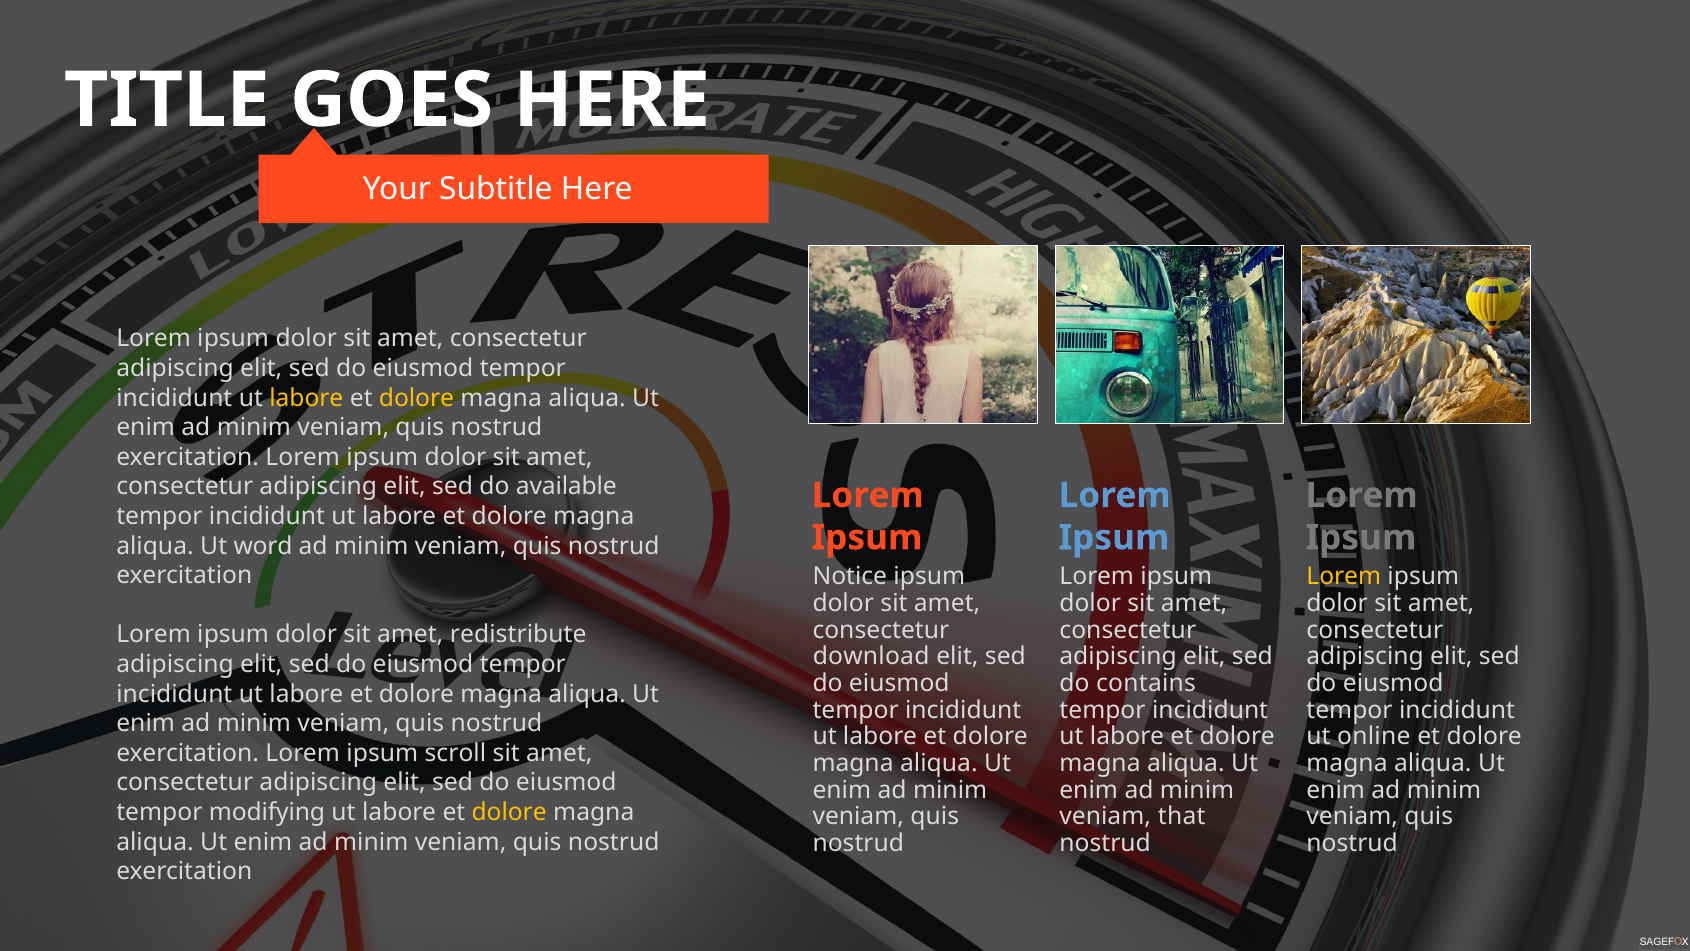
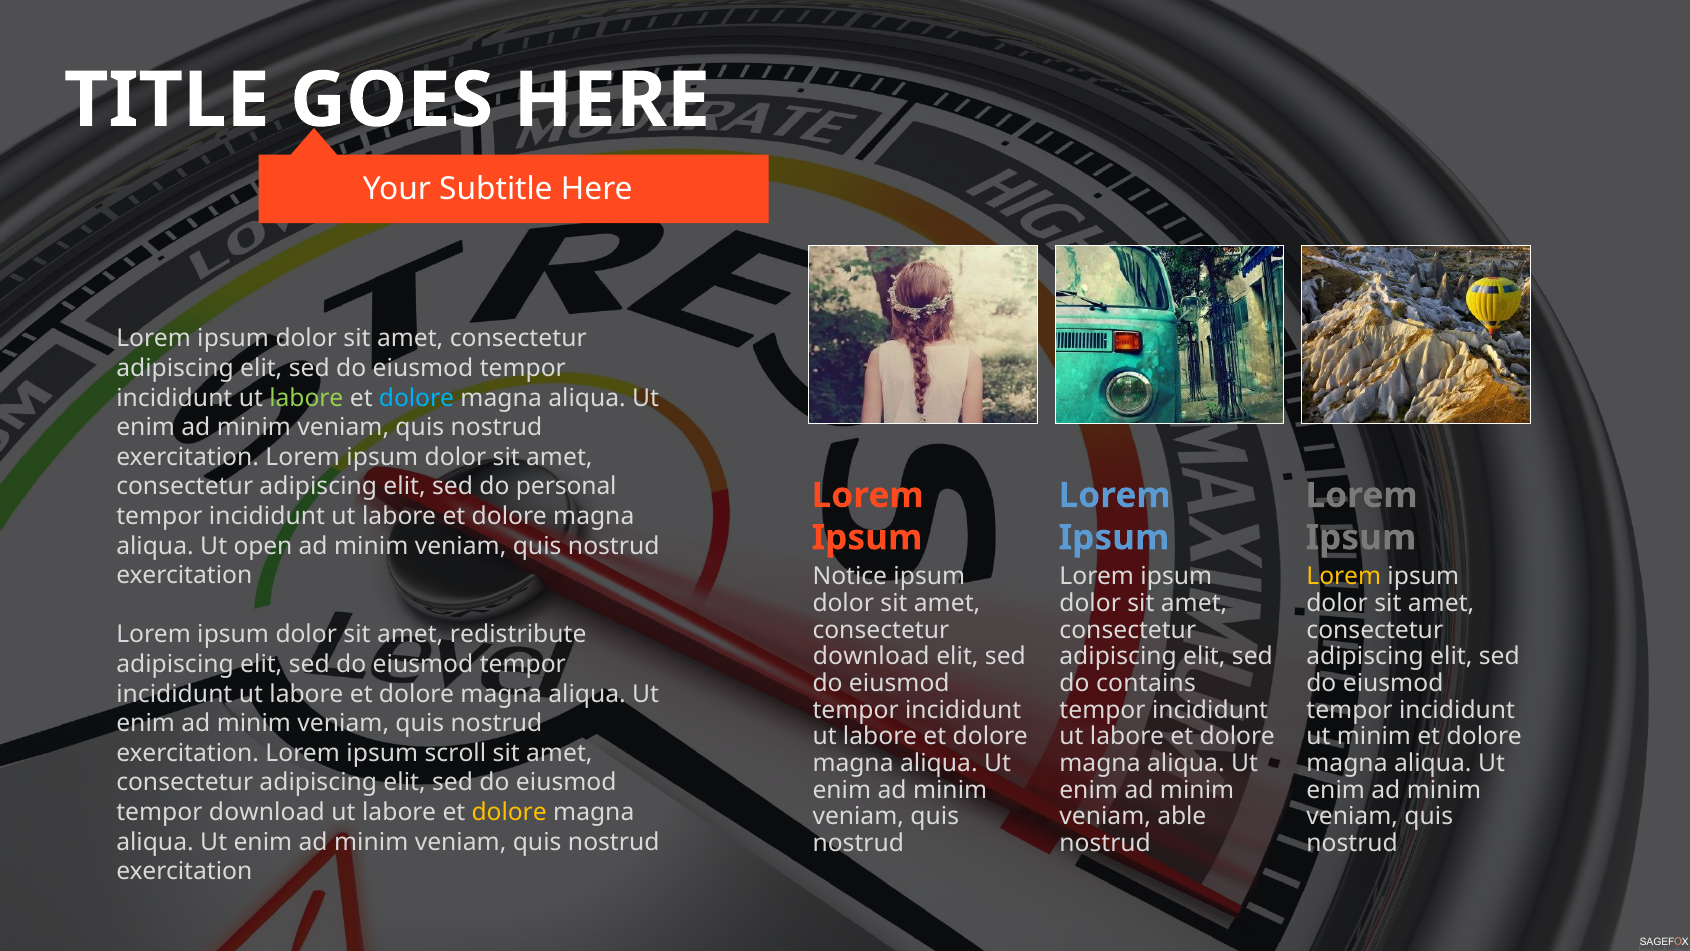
labore at (306, 398) colour: yellow -> light green
dolore at (417, 398) colour: yellow -> light blue
available: available -> personal
word: word -> open
ut online: online -> minim
tempor modifying: modifying -> download
that: that -> able
